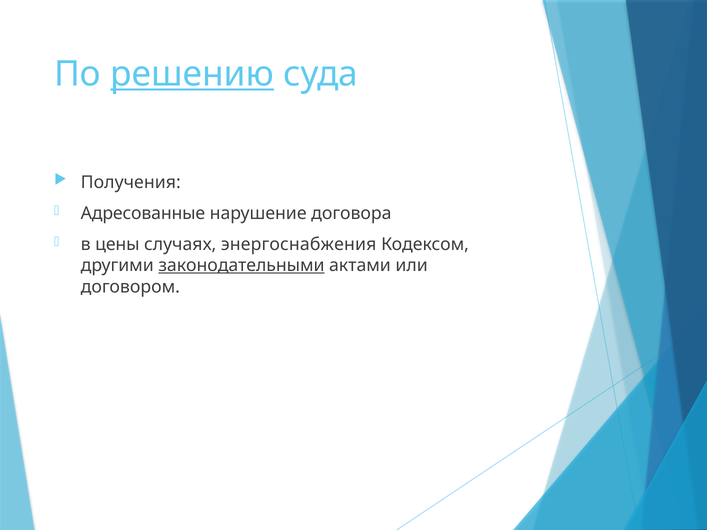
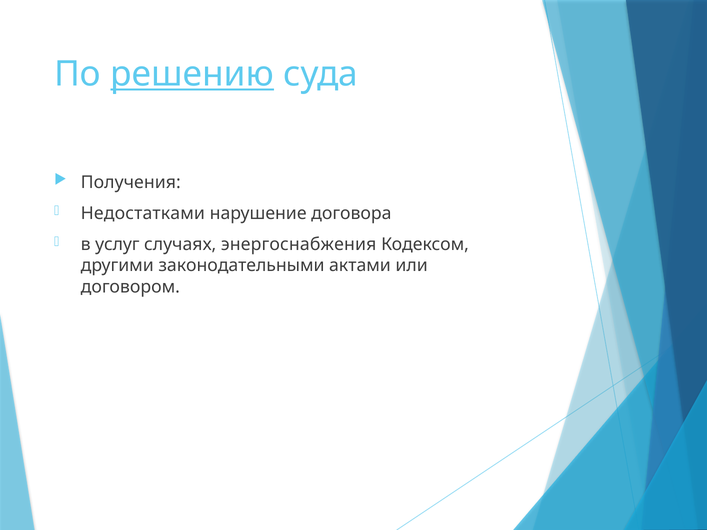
Адресованные: Адресованные -> Недостатками
цены: цены -> услуг
законодательными underline: present -> none
